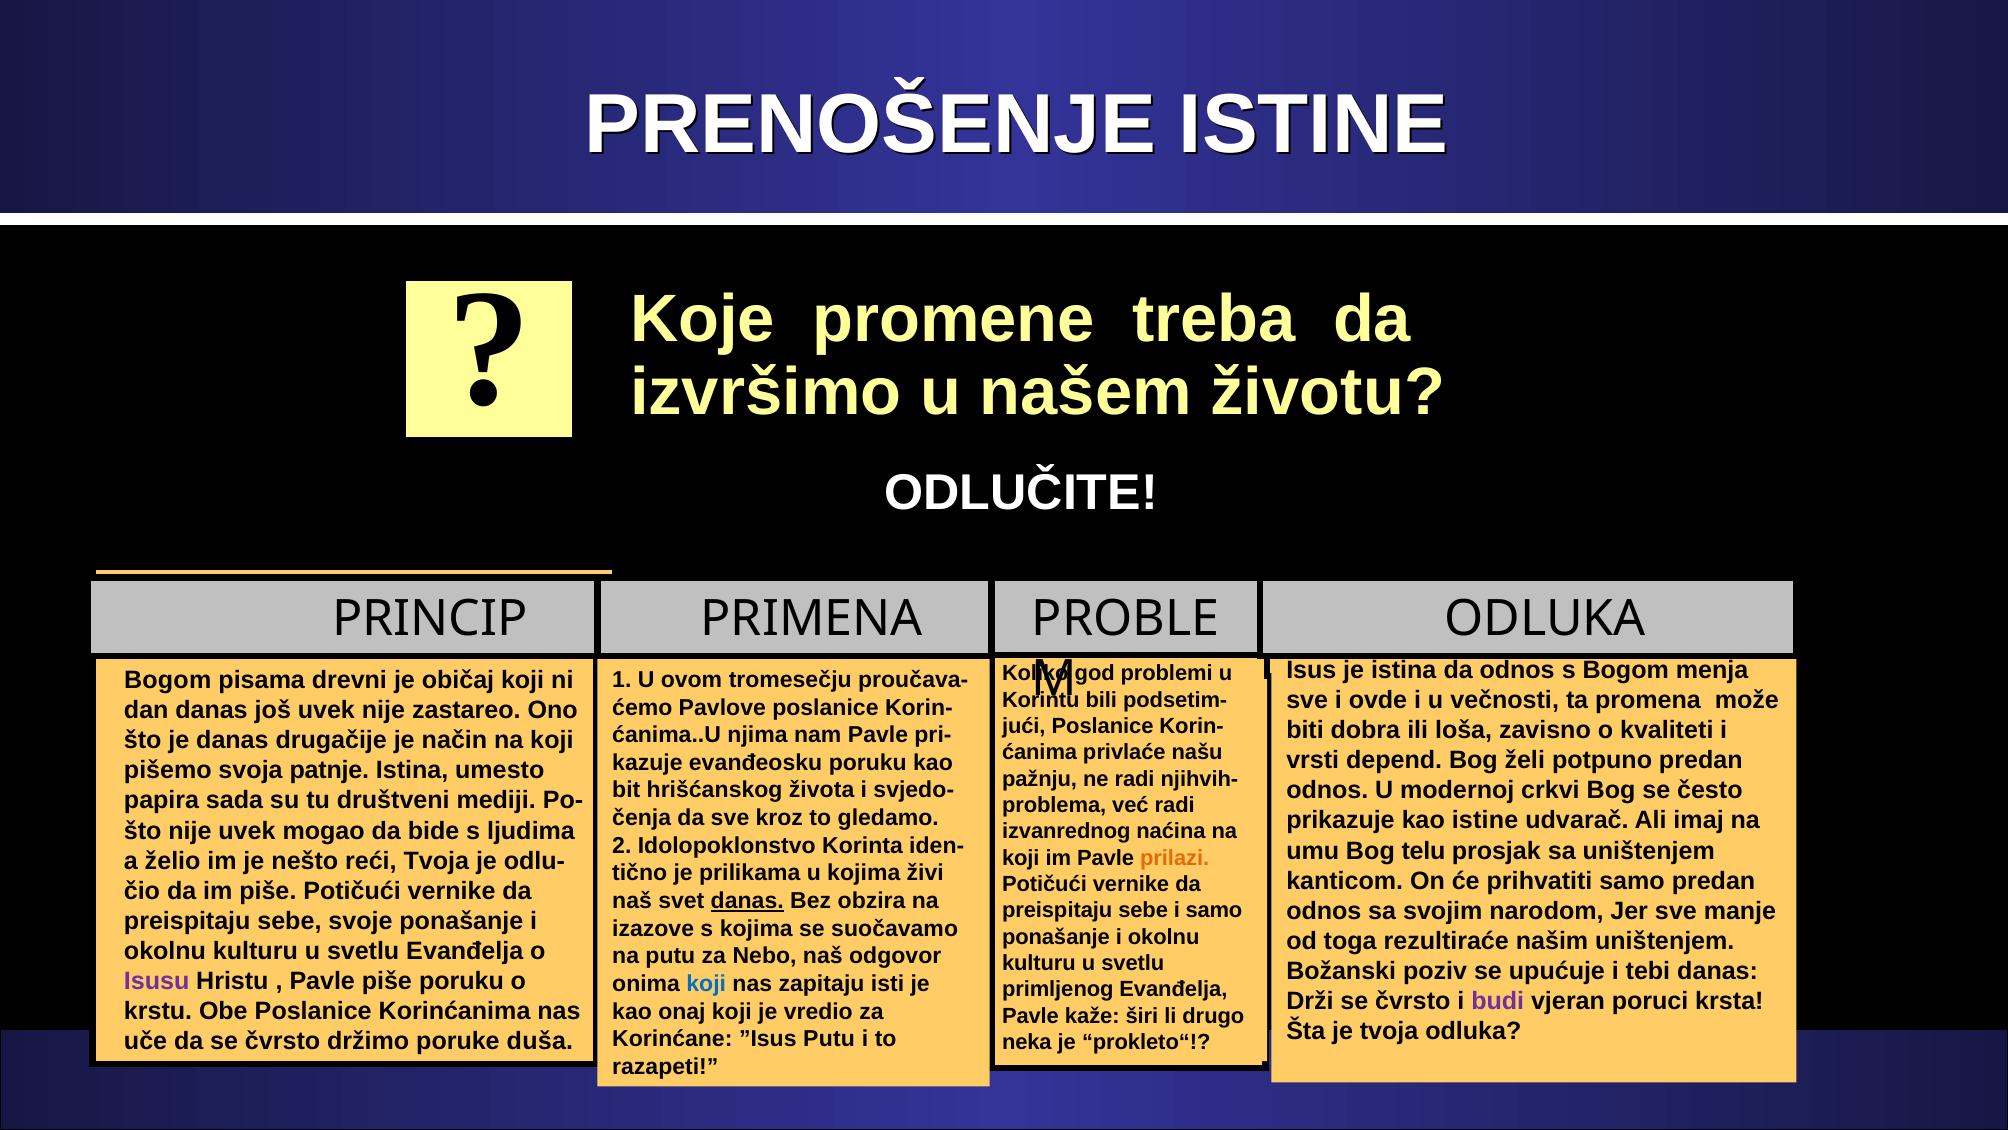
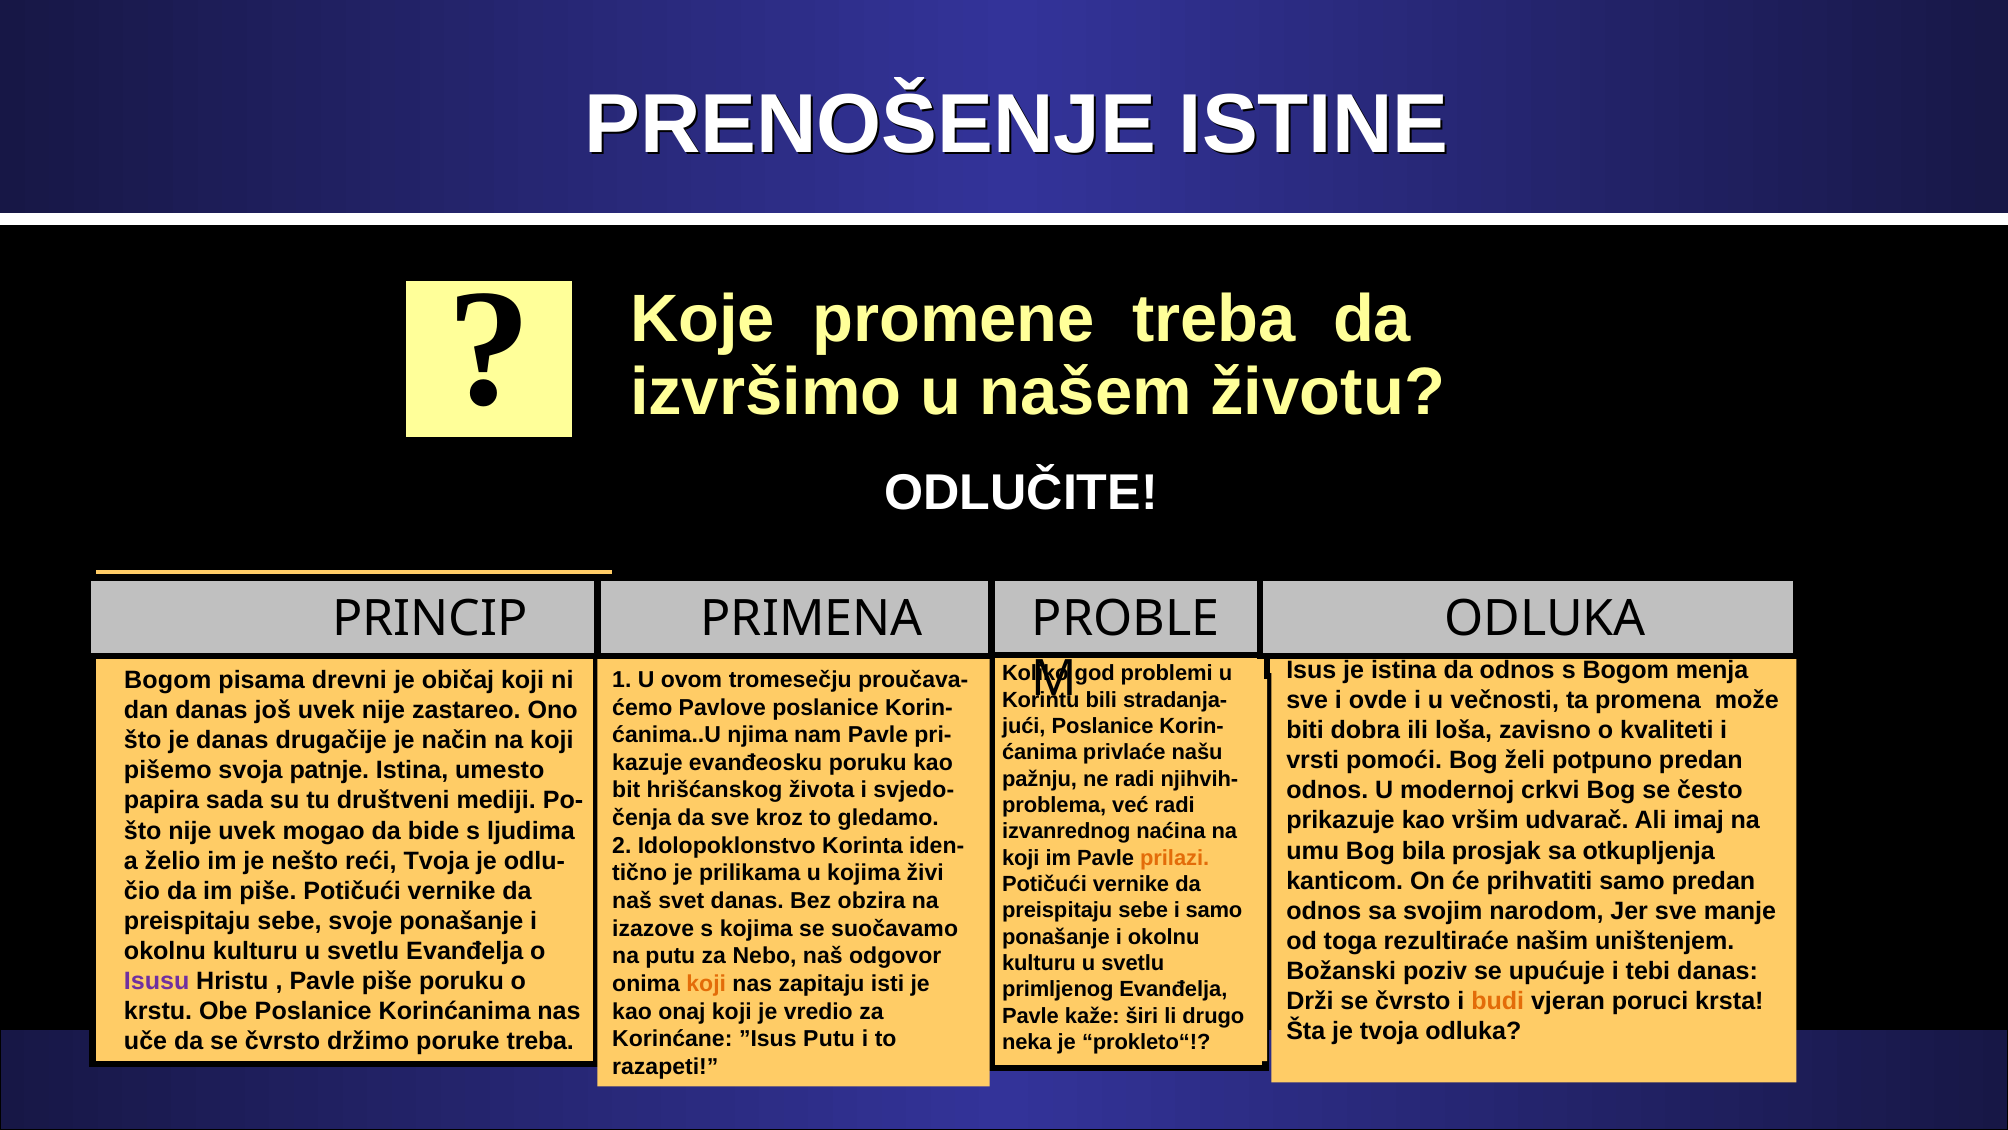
podsetim-: podsetim- -> stradanja-
vrsti depend: depend -> pomoći
kao istine: istine -> vršim
telu: telu -> bila
sa uništenjem: uništenjem -> otkupljenja
danas at (747, 901) underline: present -> none
koji at (706, 983) colour: blue -> orange
budi colour: purple -> orange
poruke duša: duša -> treba
